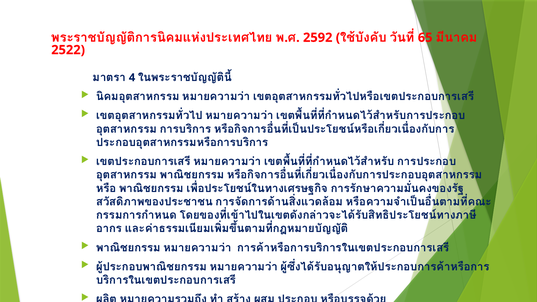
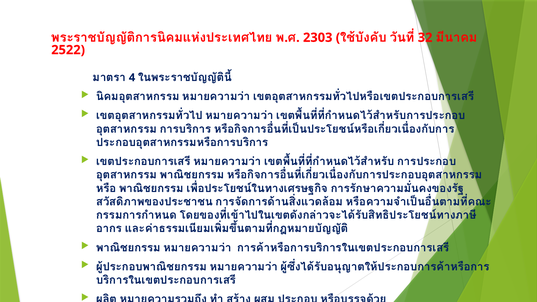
2592: 2592 -> 2303
65: 65 -> 32
